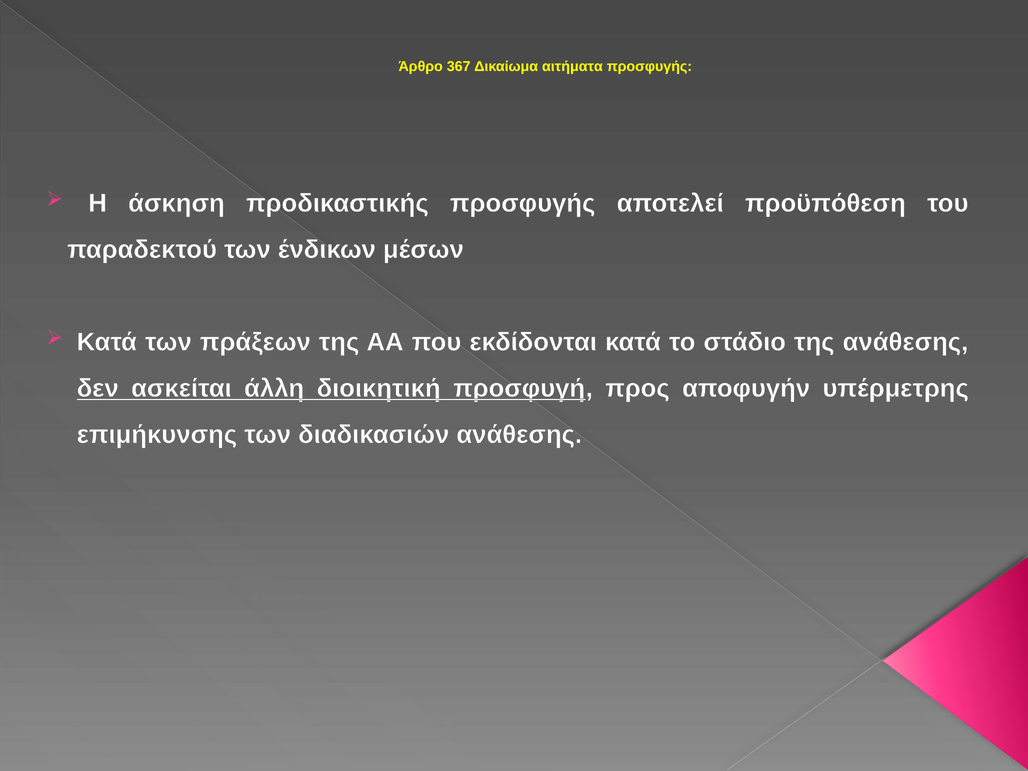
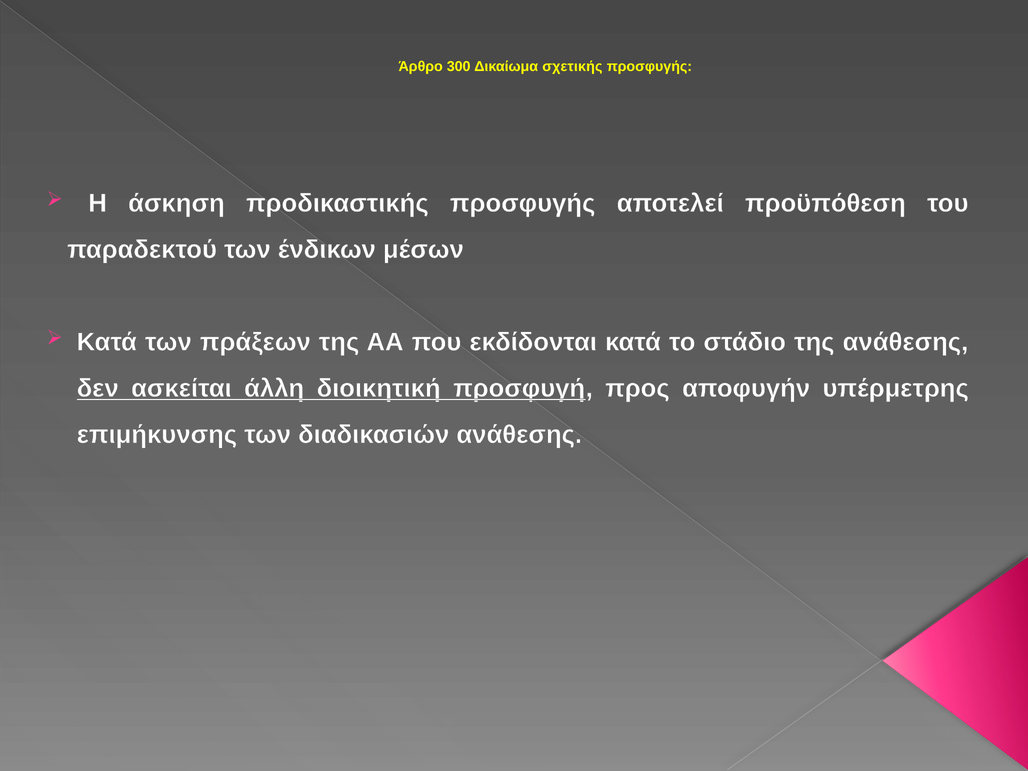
367: 367 -> 300
αιτήματα: αιτήματα -> σχετικής
